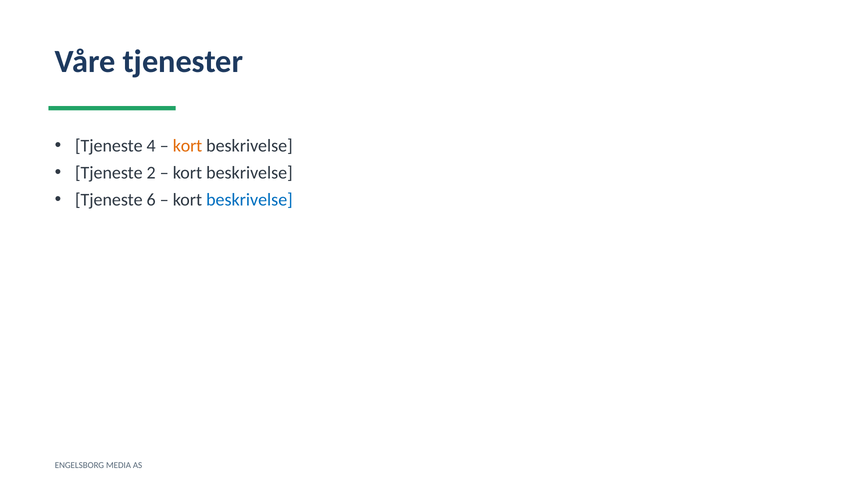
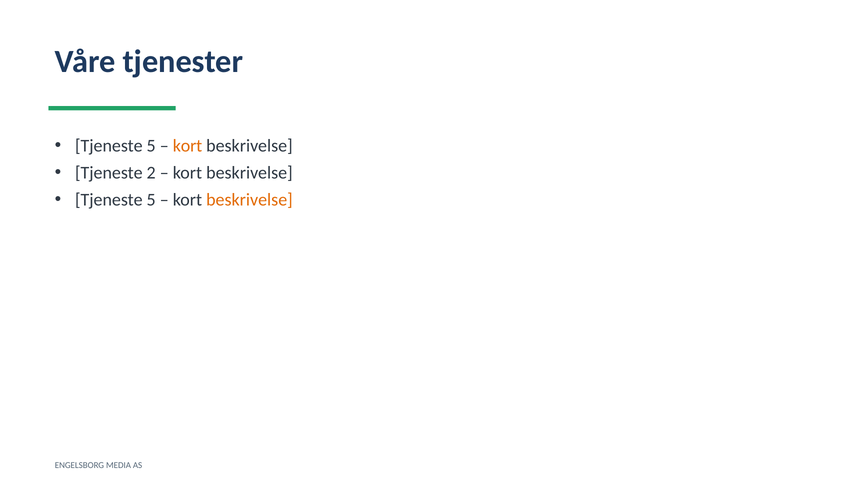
4 at (151, 146): 4 -> 5
6 at (151, 200): 6 -> 5
beskrivelse at (249, 200) colour: blue -> orange
